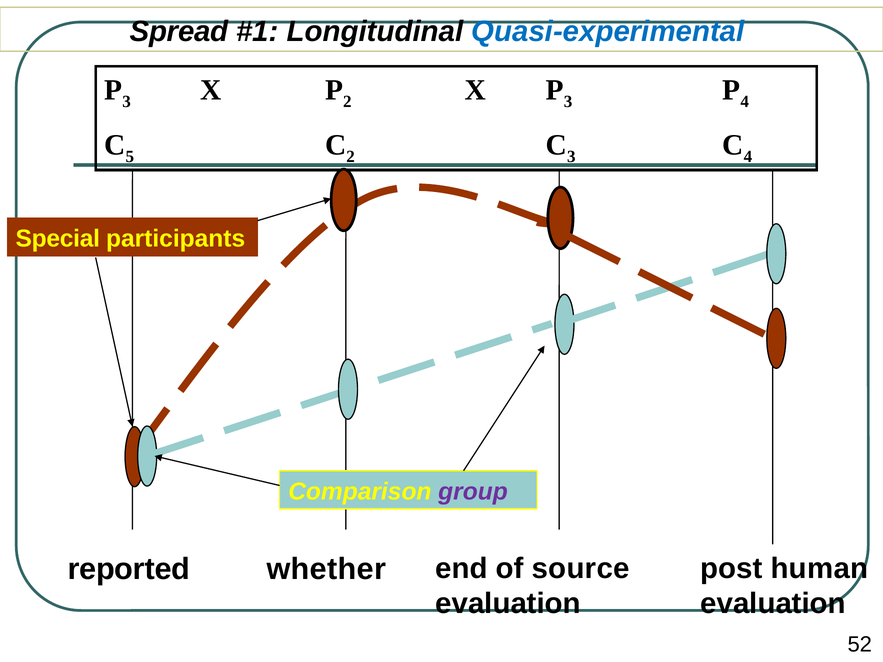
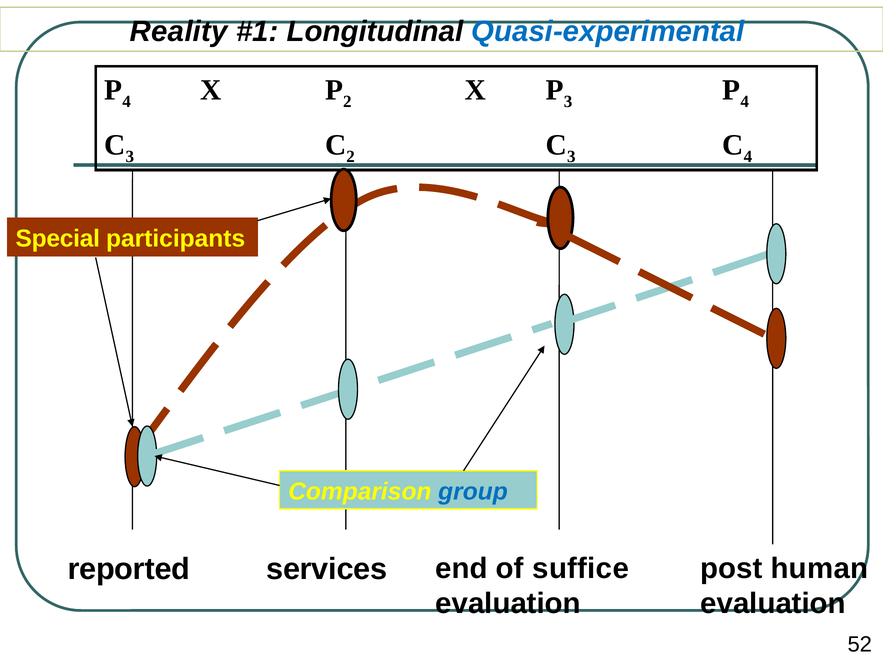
Spread: Spread -> Reality
3 at (127, 102): 3 -> 4
5 at (130, 157): 5 -> 3
group colour: purple -> blue
whether: whether -> services
source: source -> suffice
